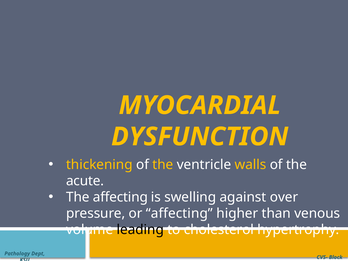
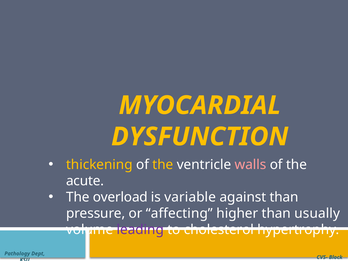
walls colour: yellow -> pink
The affecting: affecting -> overload
swelling: swelling -> variable
against over: over -> than
venous: venous -> usually
leading colour: black -> purple
